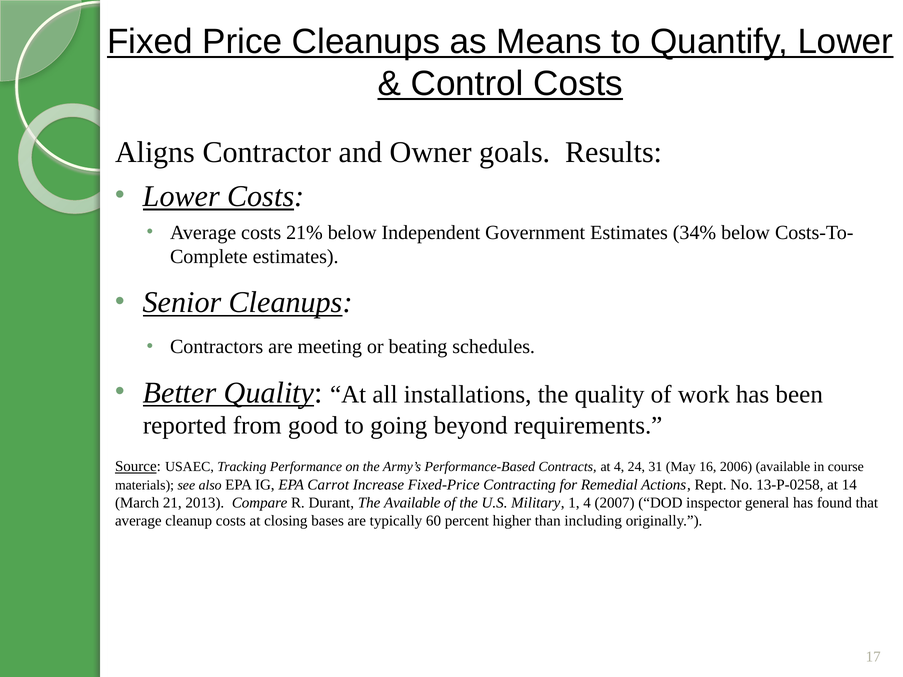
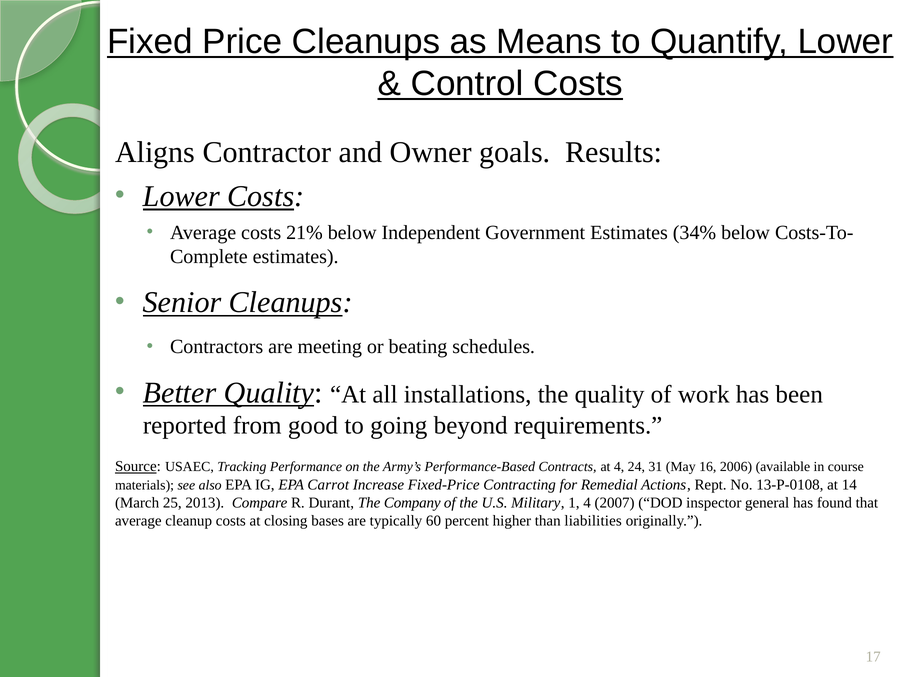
13-P-0258: 13-P-0258 -> 13-P-0108
21: 21 -> 25
The Available: Available -> Company
including: including -> liabilities
